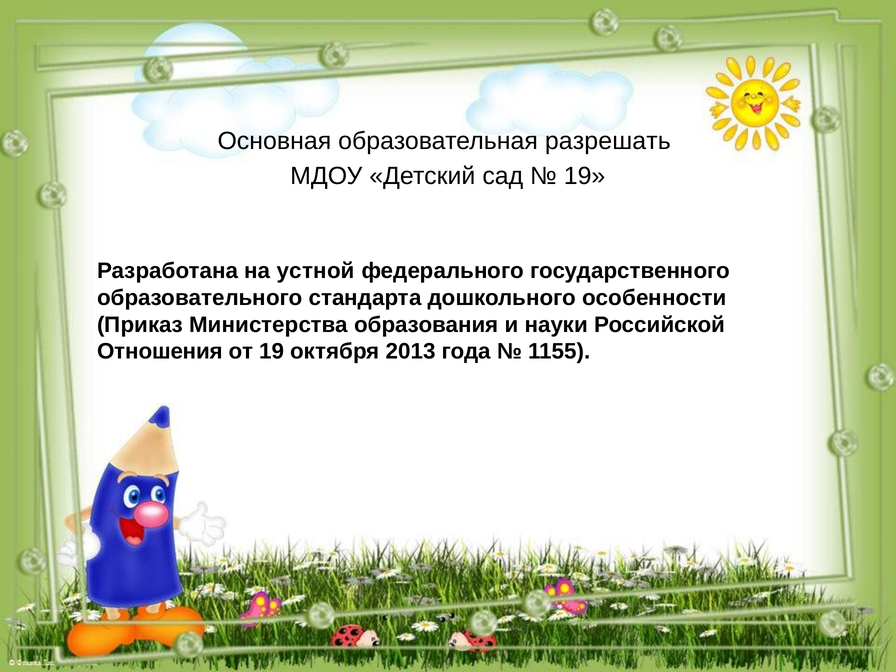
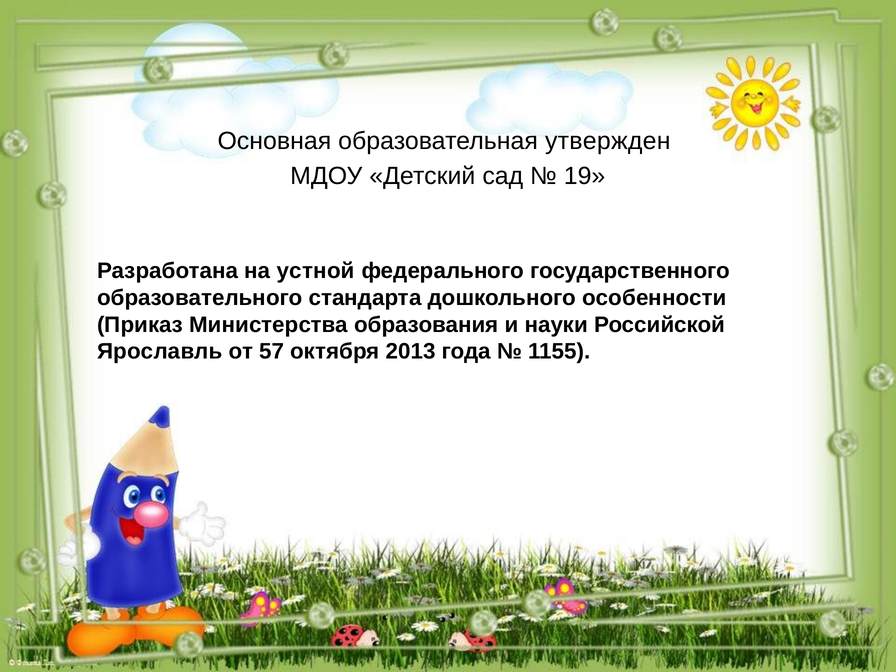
разрешать: разрешать -> утвержден
Отношения: Отношения -> Ярославль
от 19: 19 -> 57
